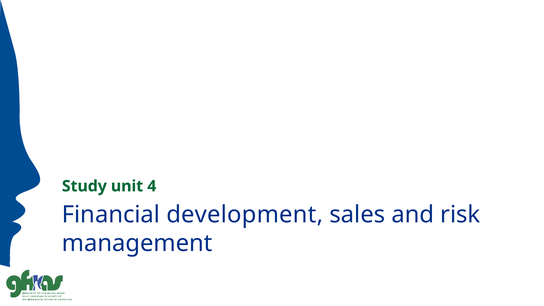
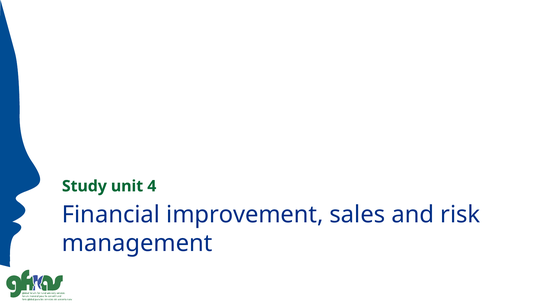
development: development -> improvement
